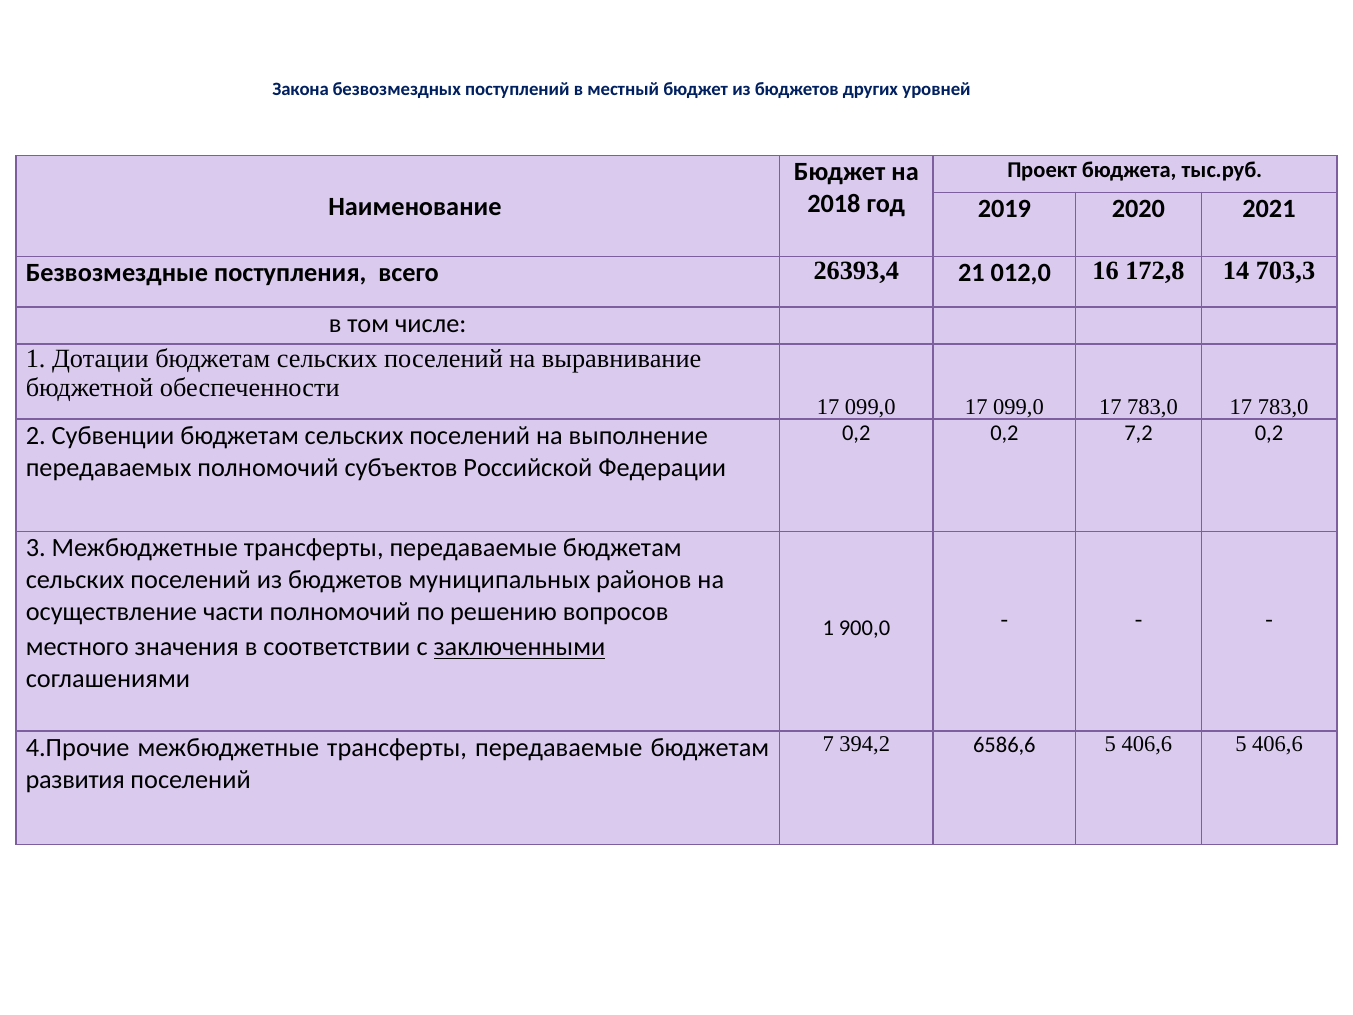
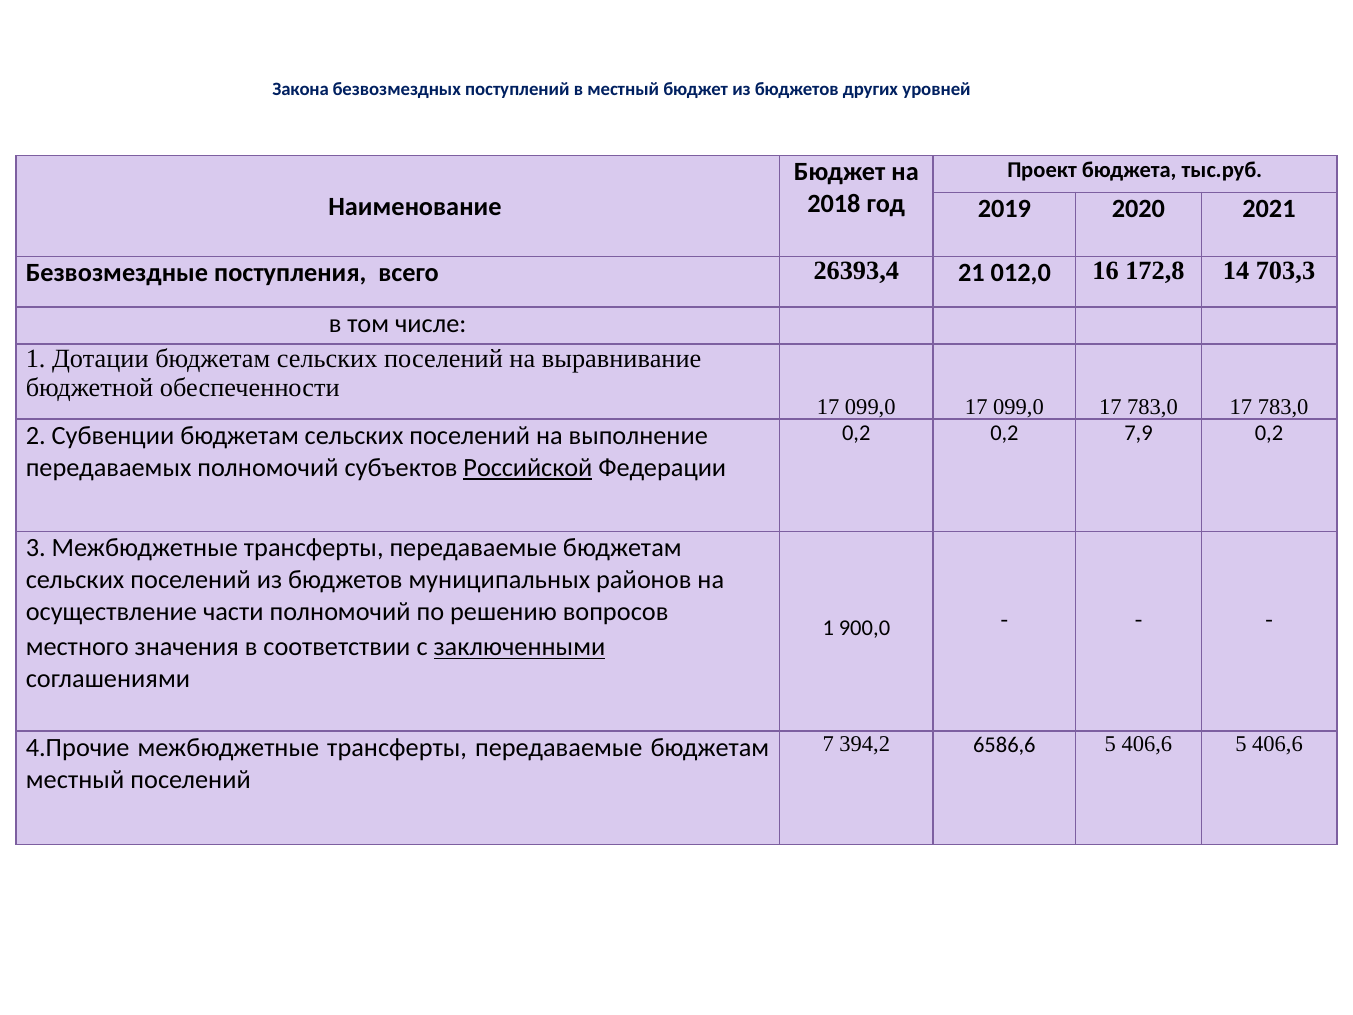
7,2: 7,2 -> 7,9
Российской underline: none -> present
развития at (75, 779): развития -> местный
